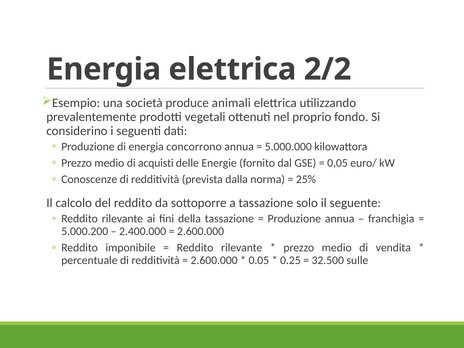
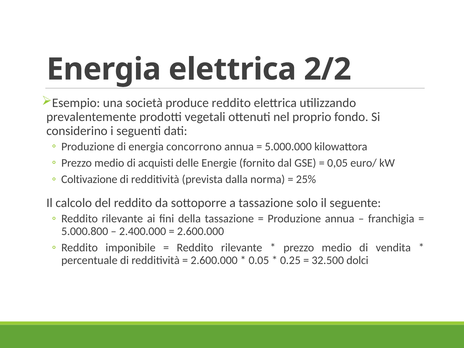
produce animali: animali -> reddito
Conoscenze: Conoscenze -> Coltivazione
5.000.200: 5.000.200 -> 5.000.800
sulle: sulle -> dolci
